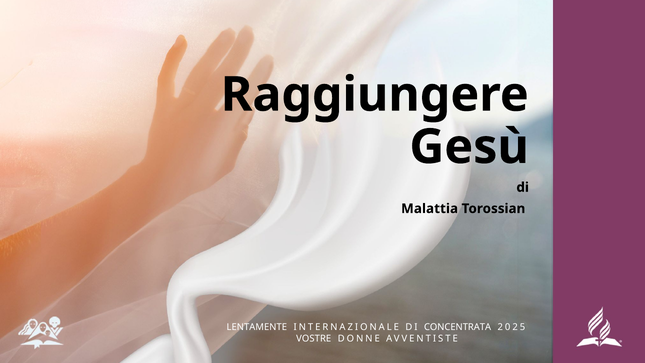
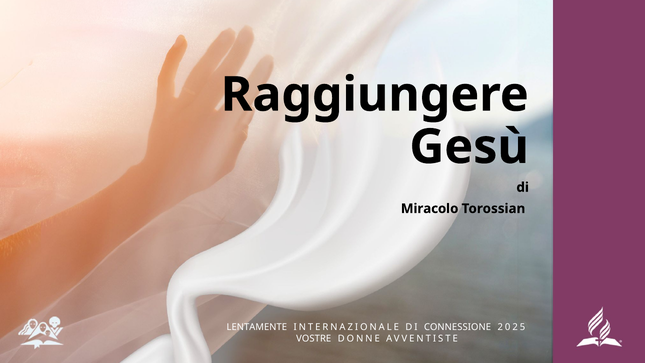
Malattia: Malattia -> Miracolo
CONCENTRATA: CONCENTRATA -> CONNESSIONE
